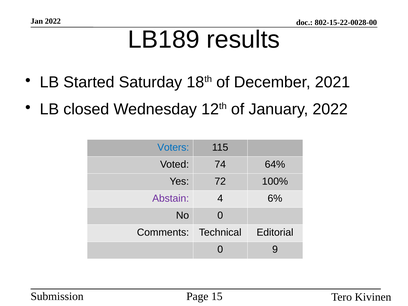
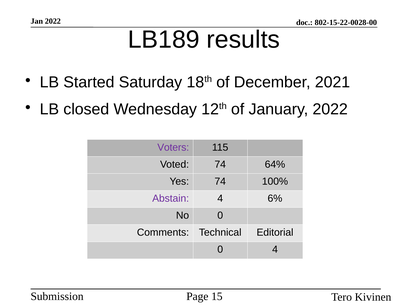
Voters colour: blue -> purple
Yes 72: 72 -> 74
0 9: 9 -> 4
